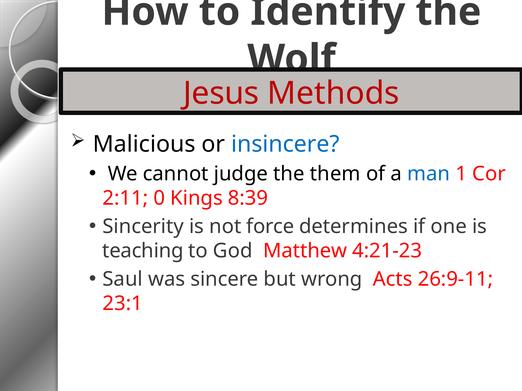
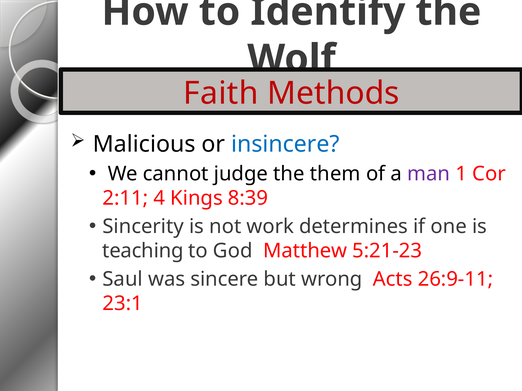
Jesus: Jesus -> Faith
man colour: blue -> purple
0: 0 -> 4
force: force -> work
4:21-23: 4:21-23 -> 5:21-23
